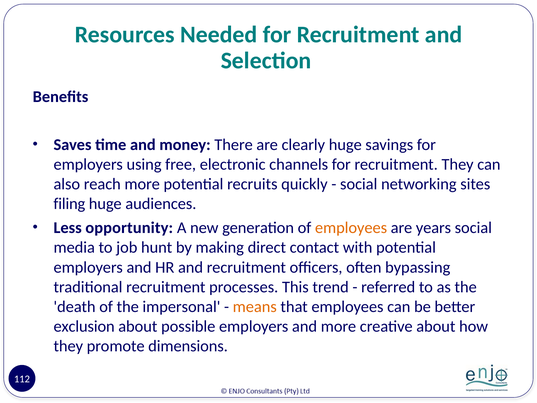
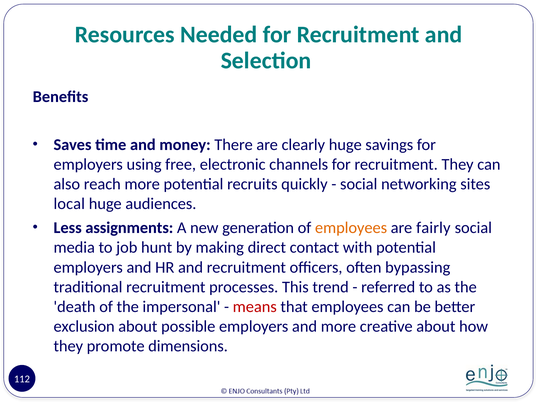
filing: filing -> local
opportunity: opportunity -> assignments
years: years -> fairly
means colour: orange -> red
